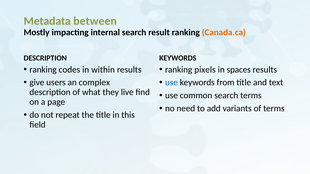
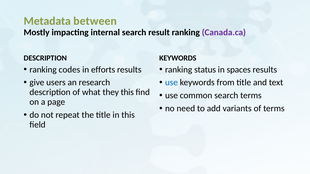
Canada.ca colour: orange -> purple
within: within -> efforts
pixels: pixels -> status
complex: complex -> research
they live: live -> this
